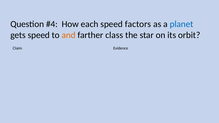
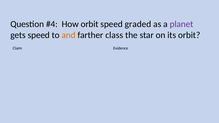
How each: each -> orbit
factors: factors -> graded
planet colour: blue -> purple
